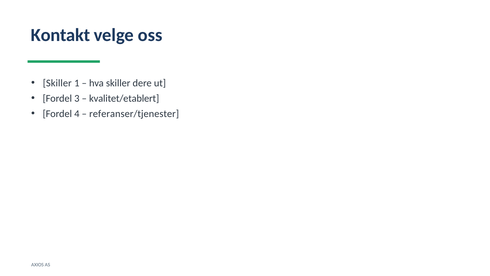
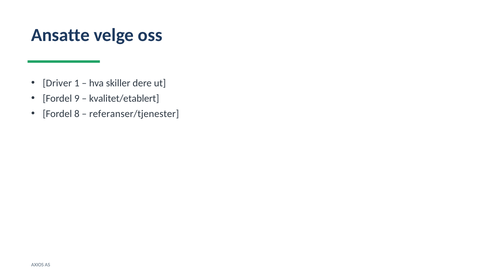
Kontakt: Kontakt -> Ansatte
Skiller at (57, 83): Skiller -> Driver
3: 3 -> 9
4: 4 -> 8
